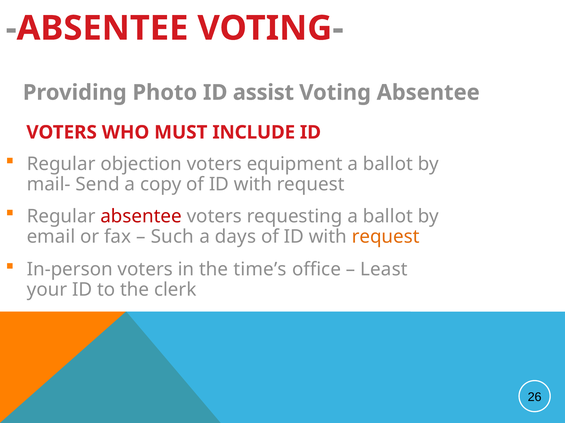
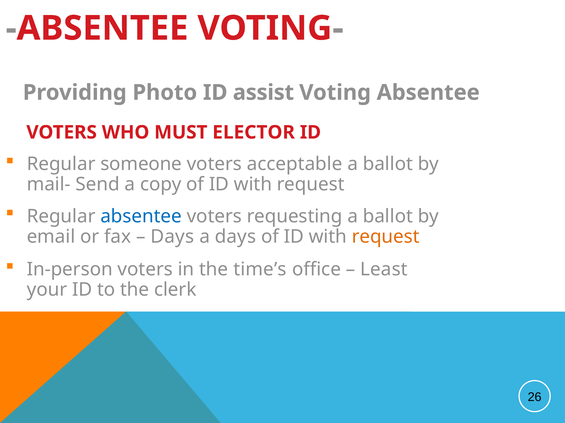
INCLUDE: INCLUDE -> ELECTOR
objection: objection -> someone
equipment: equipment -> acceptable
absentee at (141, 217) colour: red -> blue
Such at (172, 237): Such -> Days
